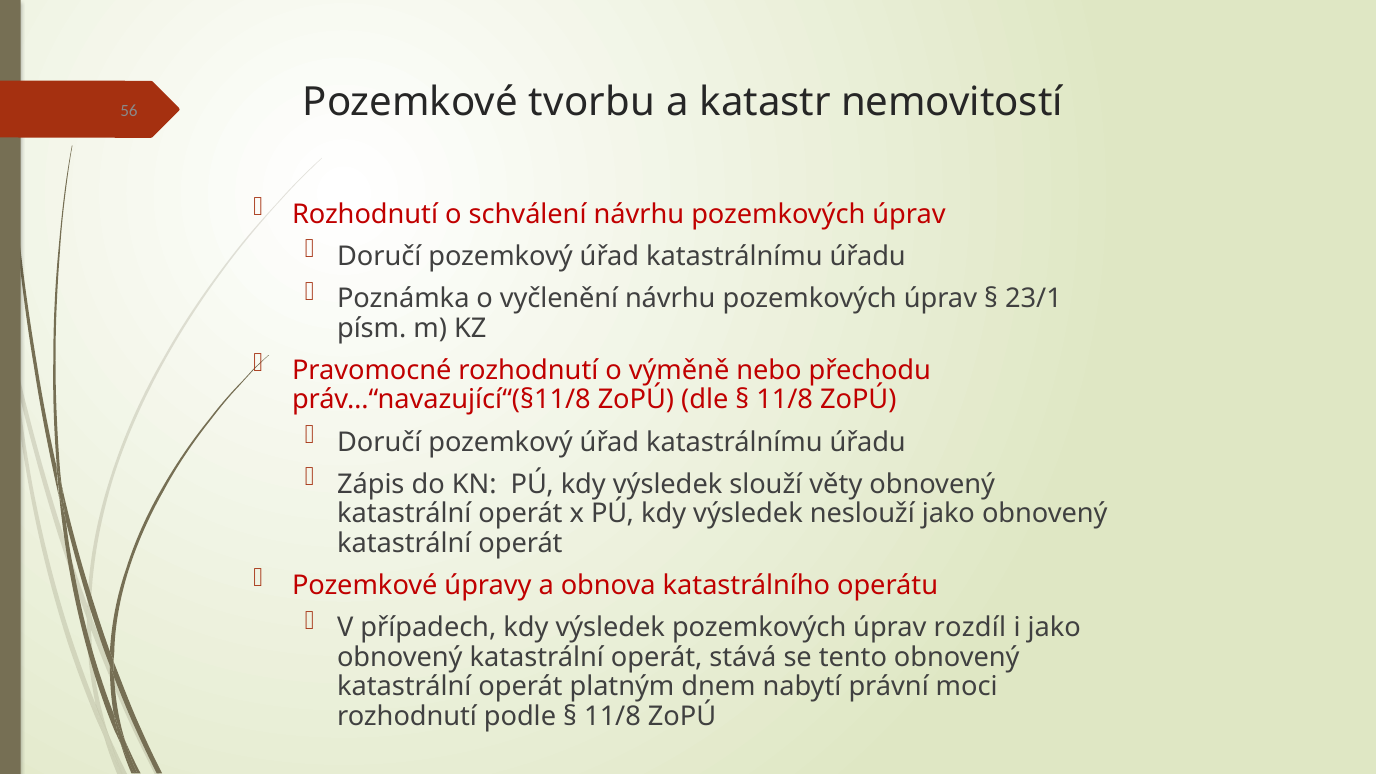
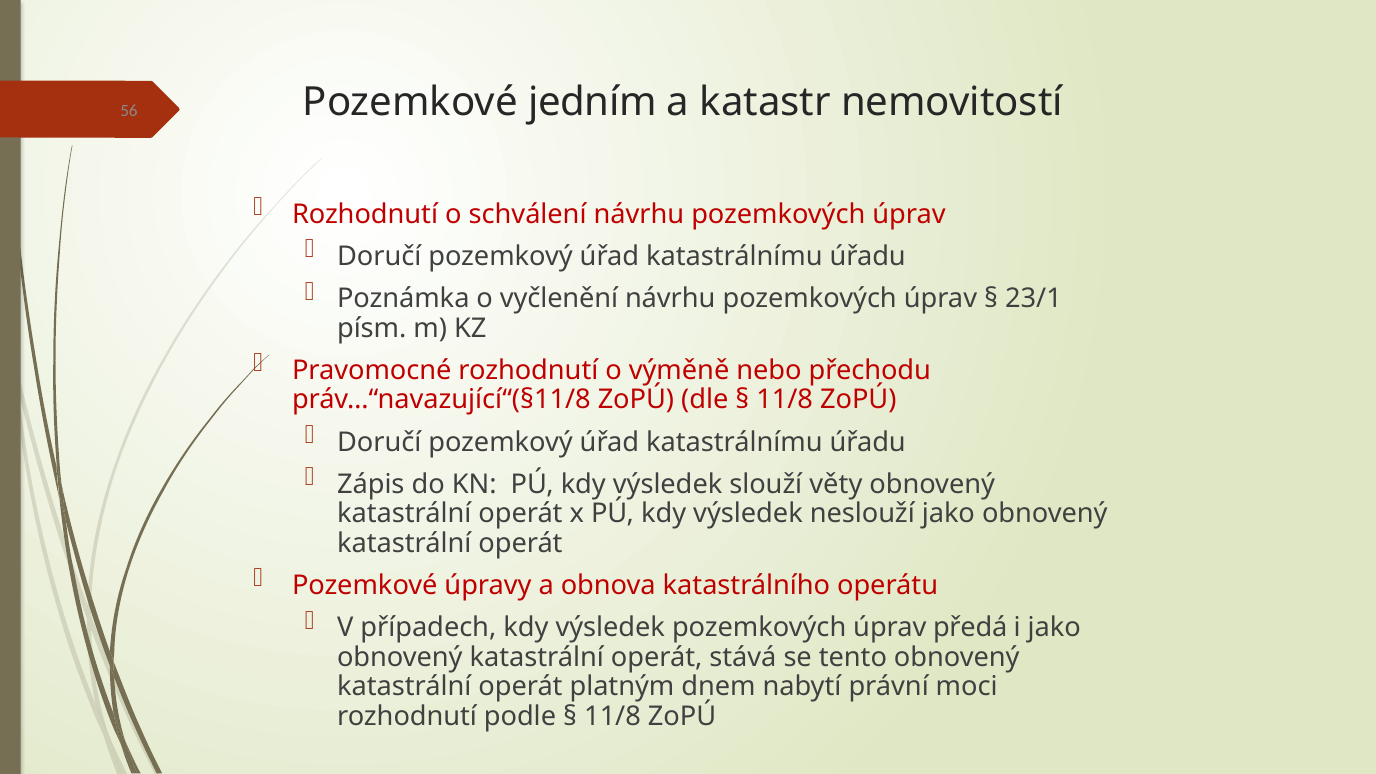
tvorbu: tvorbu -> jedním
rozdíl: rozdíl -> předá
